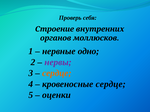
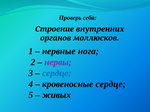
одно: одно -> нога
сердце at (57, 73) colour: orange -> blue
оценки: оценки -> живых
